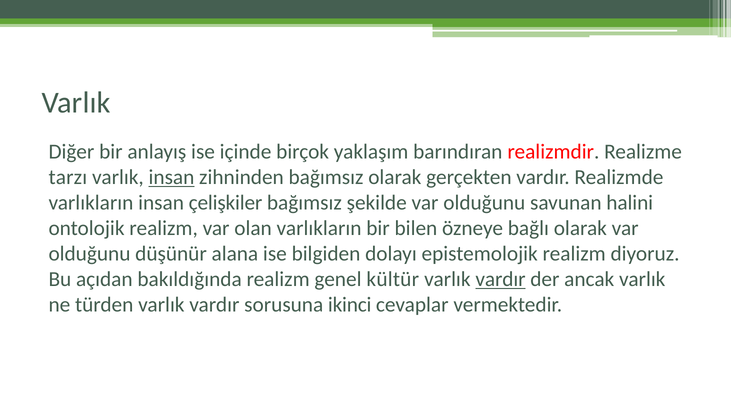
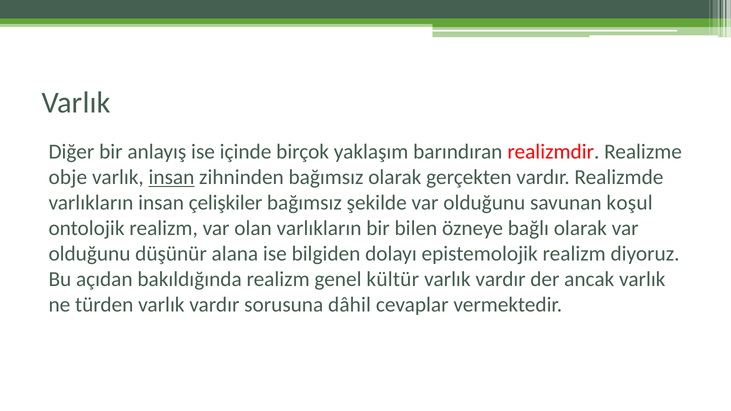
tarzı: tarzı -> obje
halini: halini -> koşul
vardır at (500, 279) underline: present -> none
ikinci: ikinci -> dâhil
